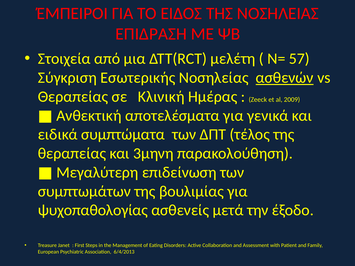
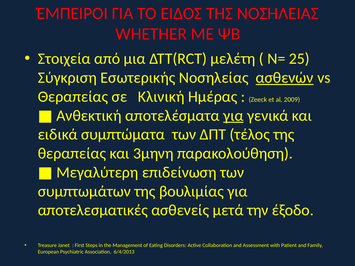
ΕΠΙΔΡΑΣΗ: ΕΠΙΔΡΑΣΗ -> WHETHER
57: 57 -> 25
για at (233, 116) underline: none -> present
ψυχοπαθολογίας: ψυχοπαθολογίας -> αποτελεσματικές
